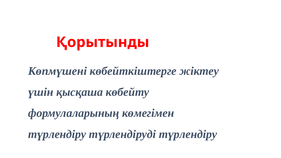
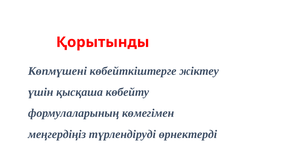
түрлендіру at (57, 134): түрлендіру -> меңгердіңіз
түрлендіруді түрлендіру: түрлендіру -> өрнектерді
